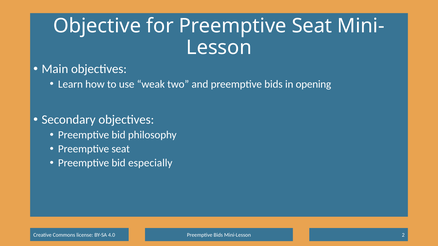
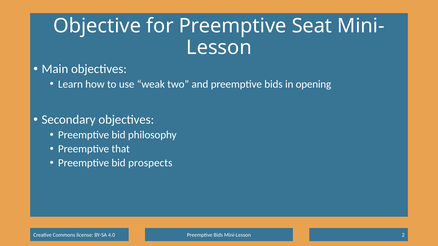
seat at (121, 149): seat -> that
especially: especially -> prospects
